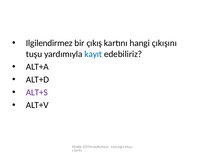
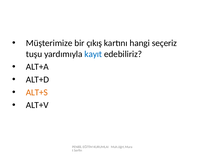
Ilgilendirmez: Ilgilendirmez -> Müşterimize
çıkışını: çıkışını -> seçeriz
ALT+S colour: purple -> orange
